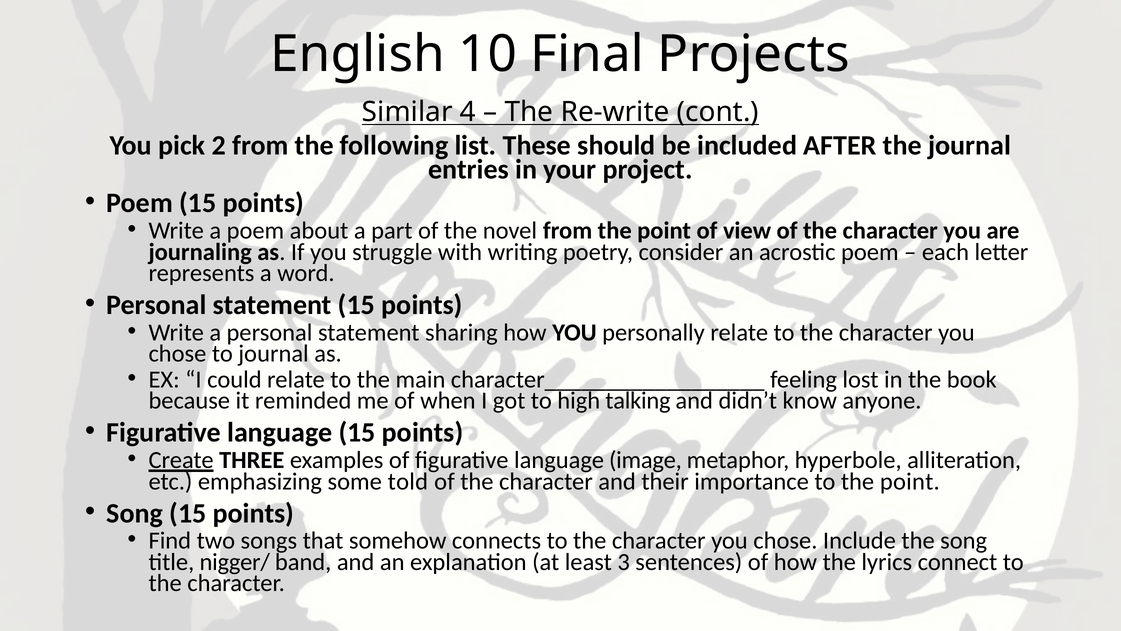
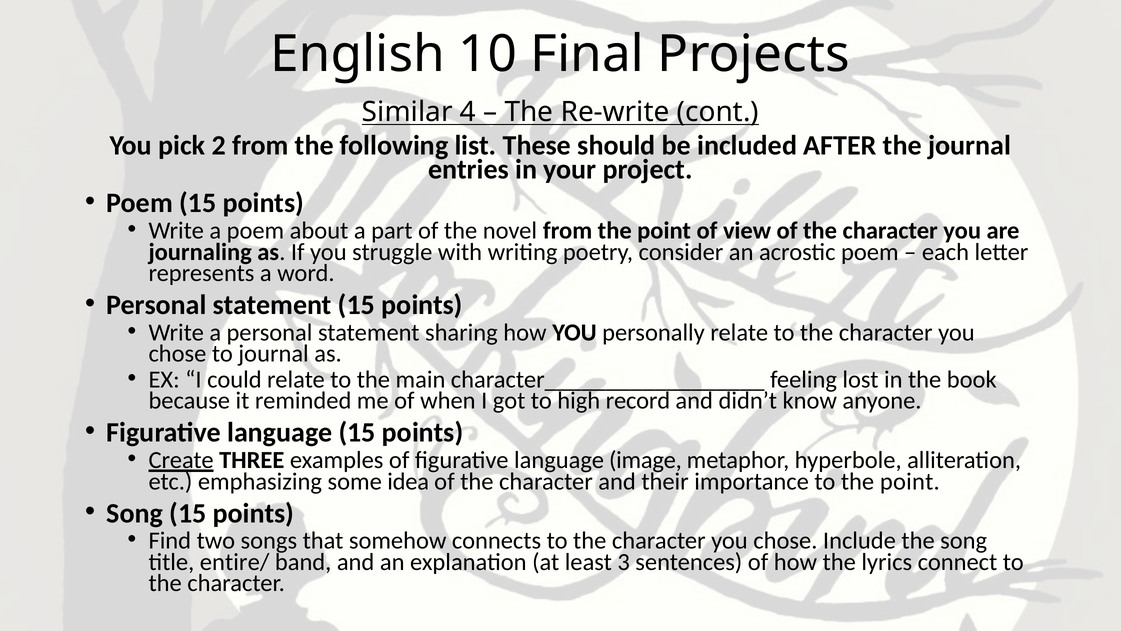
talking: talking -> record
told: told -> idea
nigger/: nigger/ -> entire/
